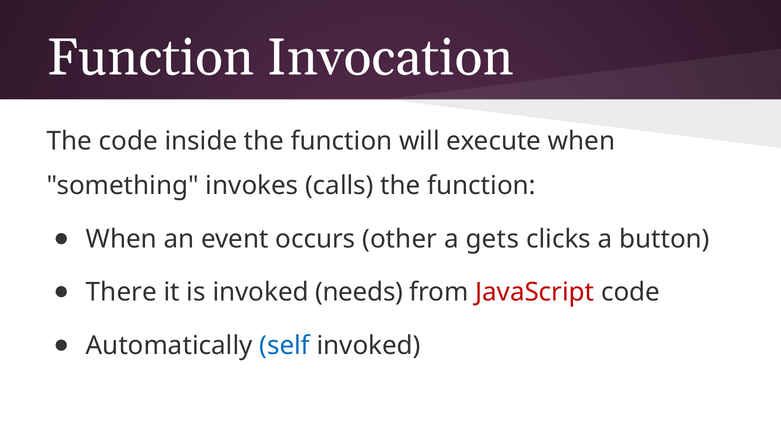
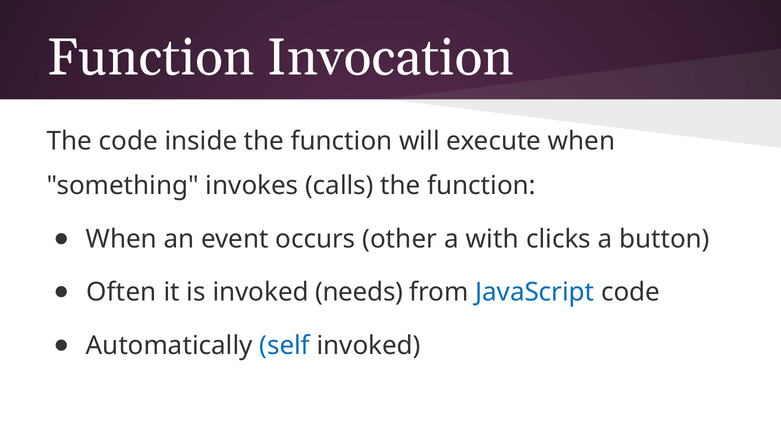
gets: gets -> with
There: There -> Often
JavaScript colour: red -> blue
